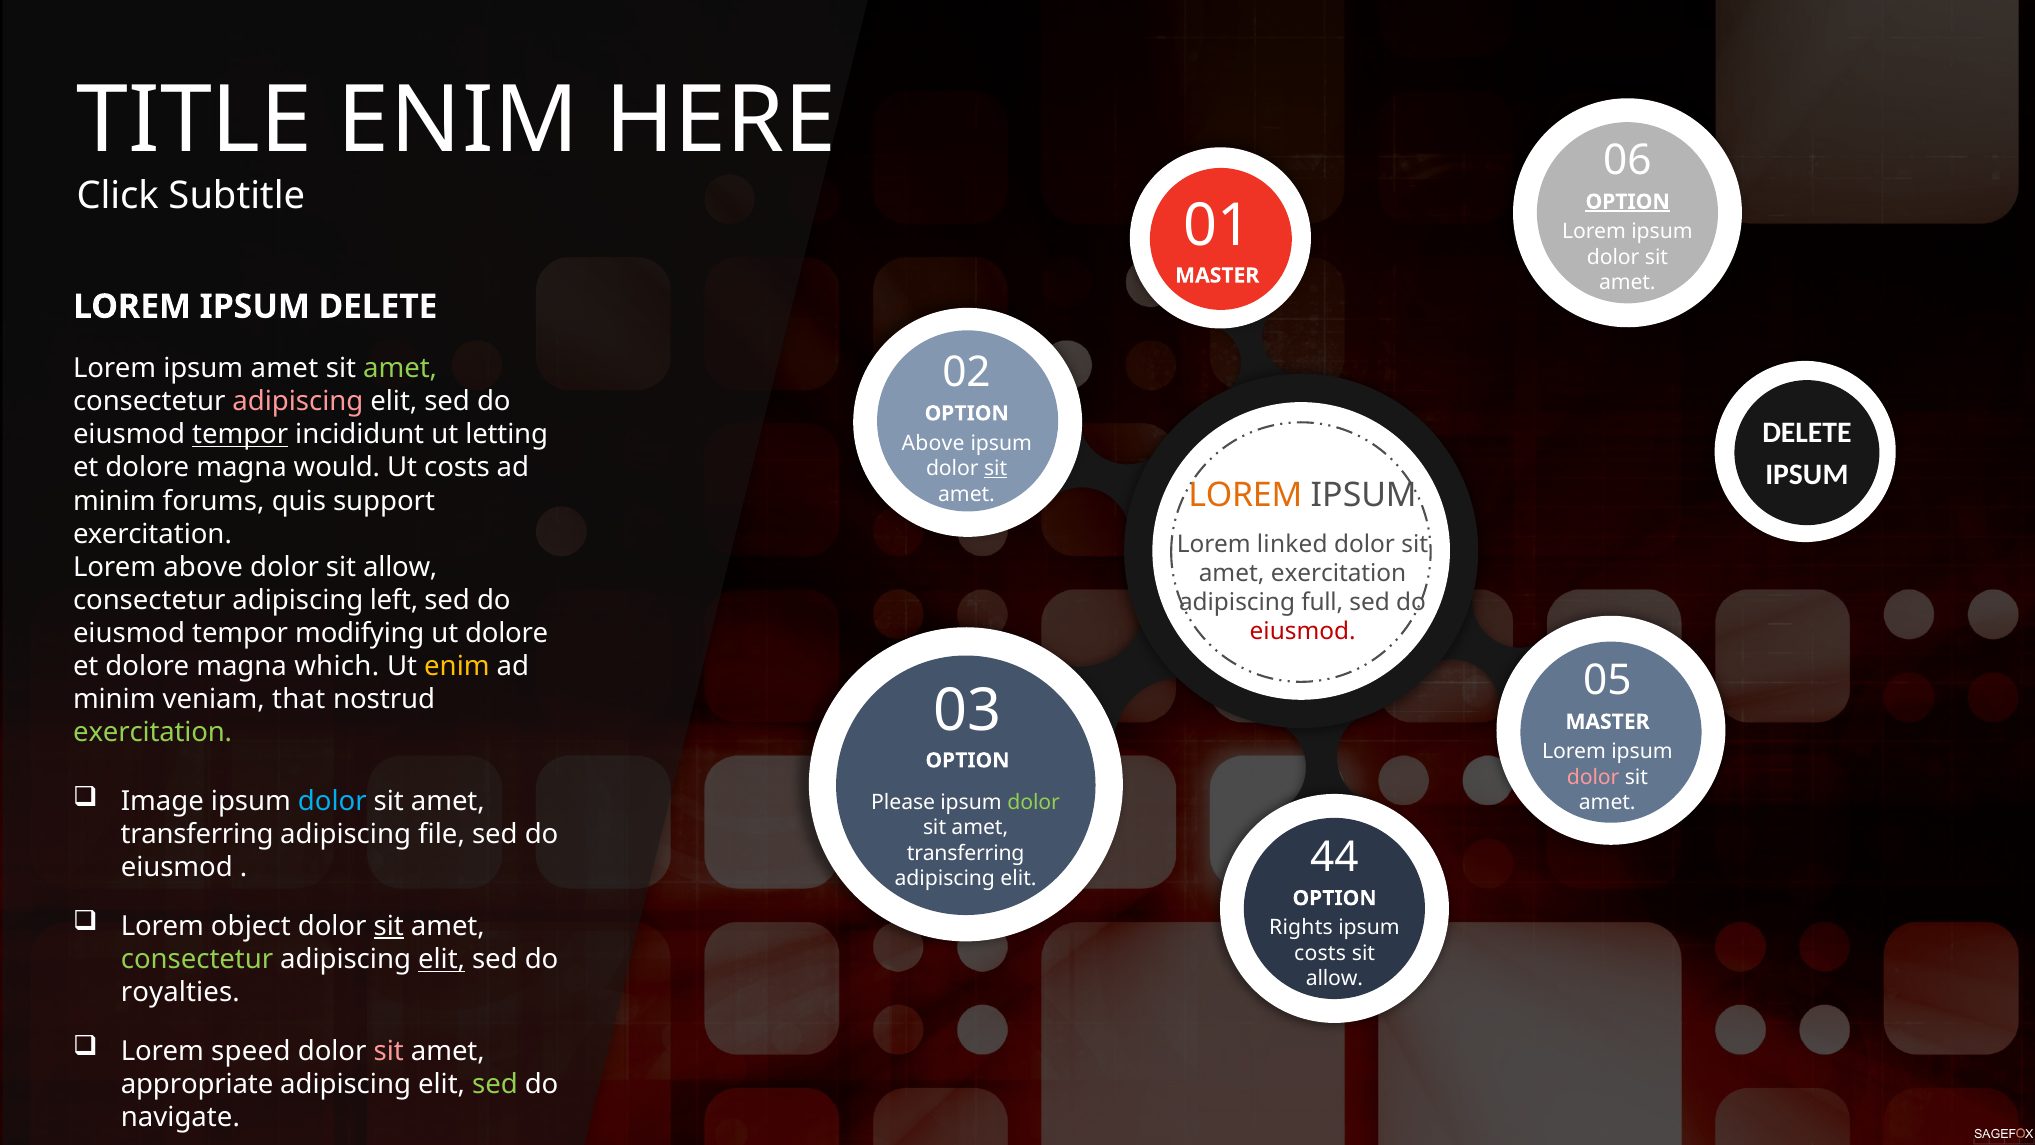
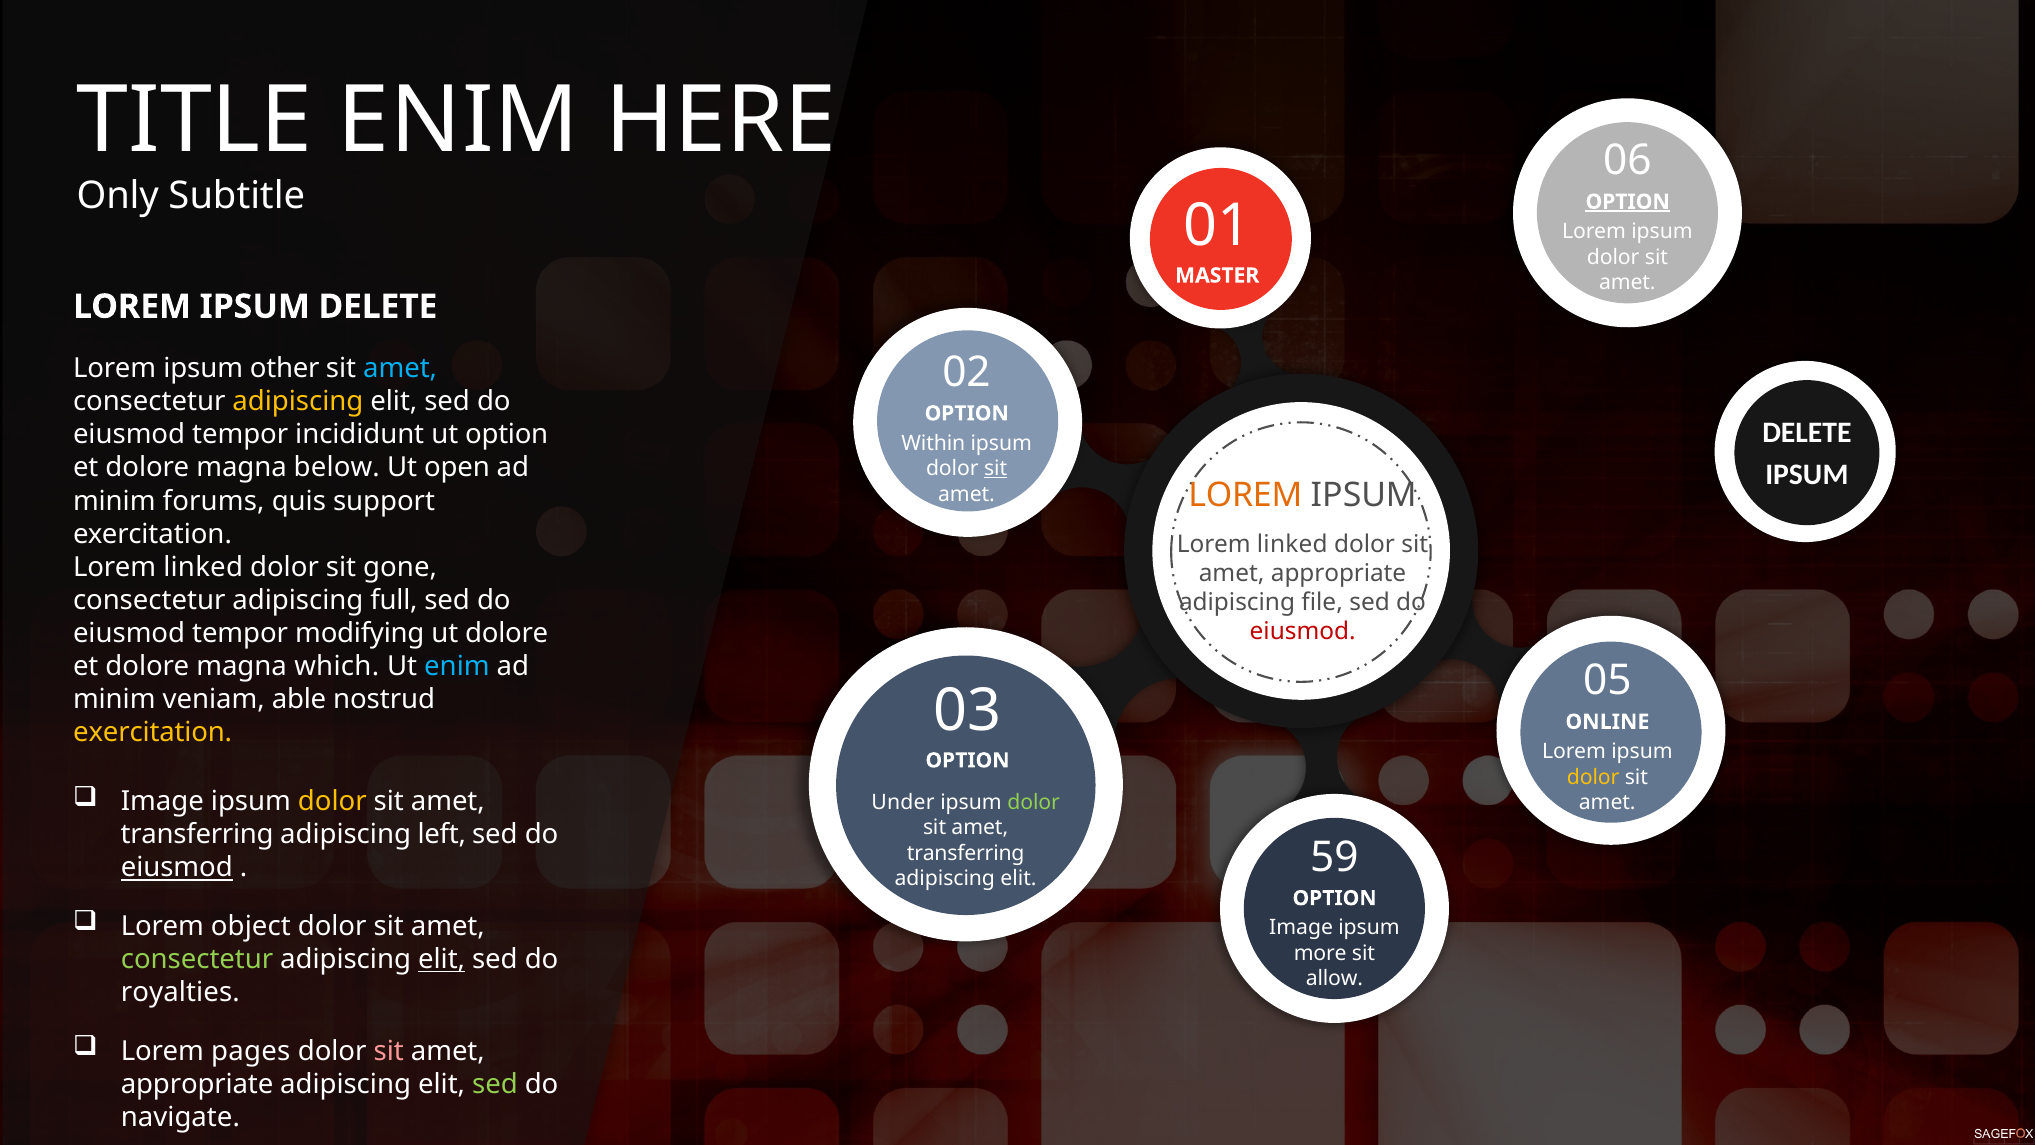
Click: Click -> Only
ipsum amet: amet -> other
amet at (400, 368) colour: light green -> light blue
adipiscing at (298, 402) colour: pink -> yellow
tempor at (240, 435) underline: present -> none
ut letting: letting -> option
Above at (933, 443): Above -> Within
would: would -> below
Ut costs: costs -> open
above at (203, 567): above -> linked
dolor sit allow: allow -> gone
exercitation at (1339, 573): exercitation -> appropriate
left: left -> full
full: full -> file
enim at (457, 666) colour: yellow -> light blue
that: that -> able
MASTER at (1608, 722): MASTER -> ONLINE
exercitation at (153, 733) colour: light green -> yellow
dolor at (1593, 777) colour: pink -> yellow
dolor at (332, 801) colour: light blue -> yellow
Please: Please -> Under
file: file -> left
eiusmod at (177, 868) underline: none -> present
44: 44 -> 59
sit at (389, 926) underline: present -> none
Rights at (1301, 928): Rights -> Image
costs at (1320, 953): costs -> more
speed: speed -> pages
